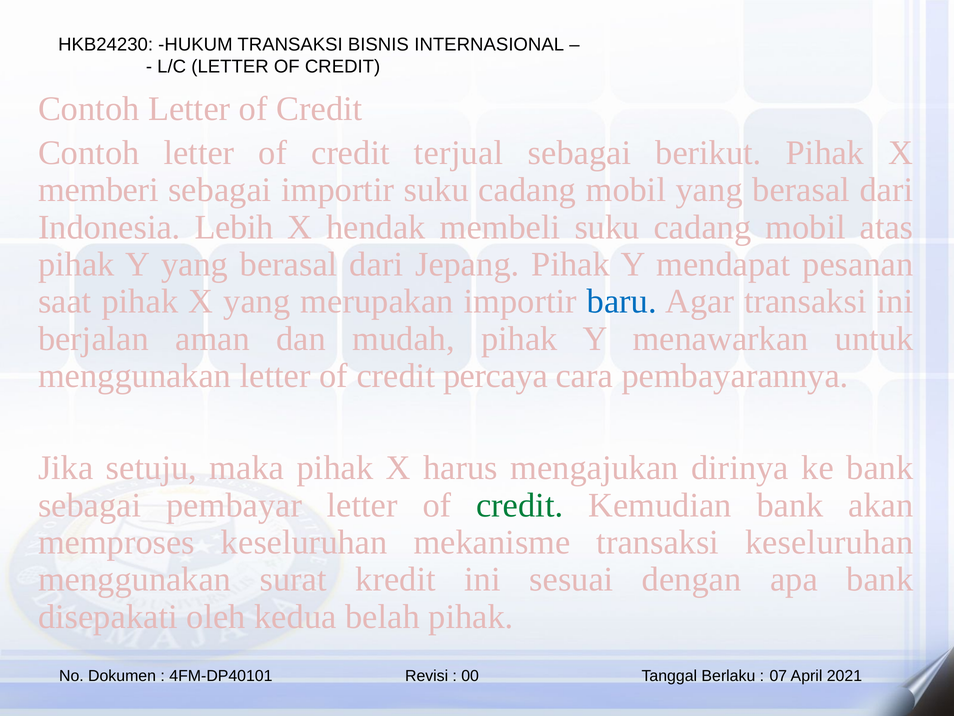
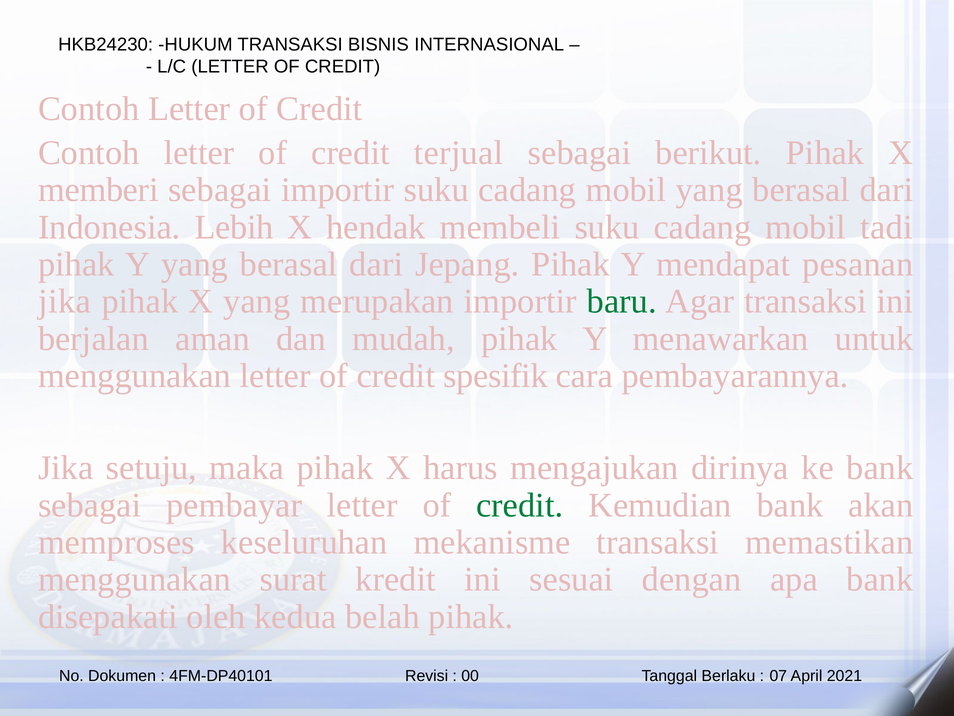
atas: atas -> tadi
saat at (65, 301): saat -> jika
baru colour: blue -> green
percaya: percaya -> spesifik
transaksi keseluruhan: keseluruhan -> memastikan
